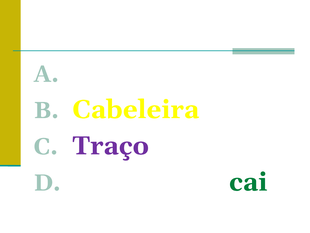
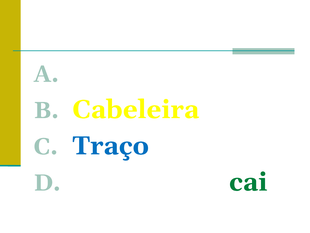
Traço colour: purple -> blue
